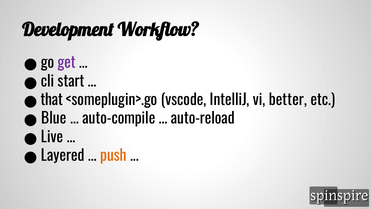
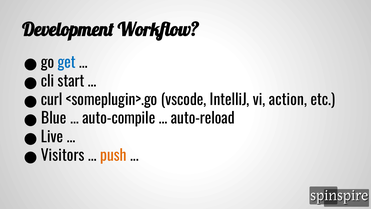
get colour: purple -> blue
that: that -> curl
better: better -> action
Layered: Layered -> Visitors
